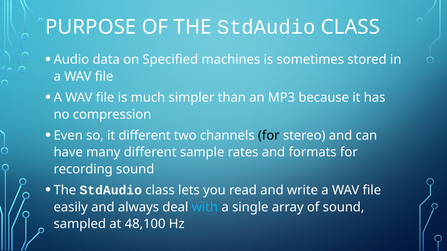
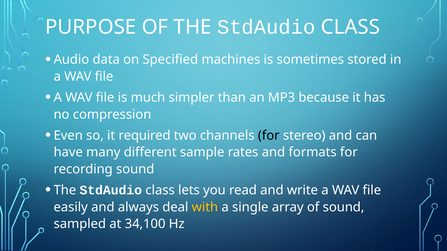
it different: different -> required
with colour: light blue -> yellow
48,100: 48,100 -> 34,100
